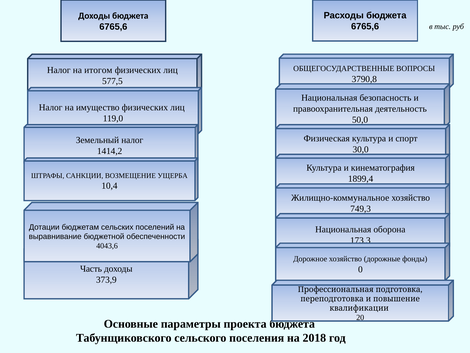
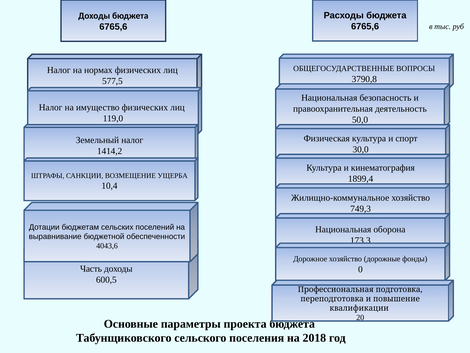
итогом: итогом -> нормах
373,9: 373,9 -> 600,5
